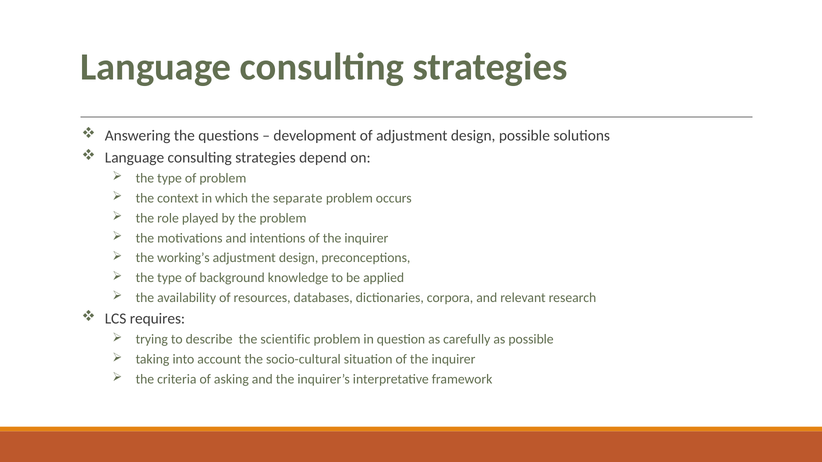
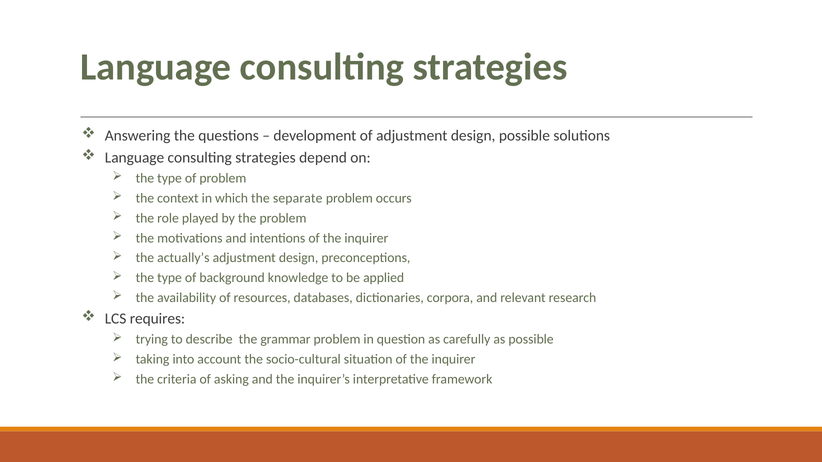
working’s: working’s -> actually’s
scientific: scientific -> grammar
